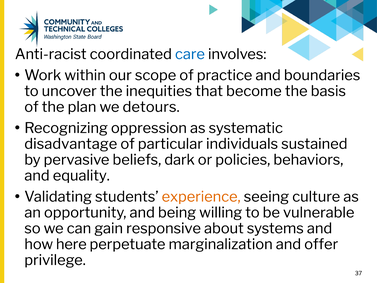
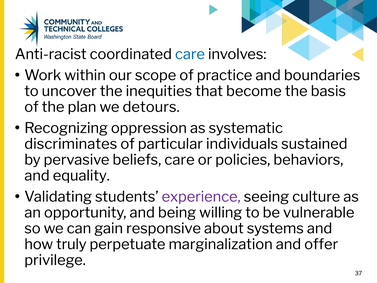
disadvantage: disadvantage -> discriminates
beliefs dark: dark -> care
experience colour: orange -> purple
here: here -> truly
